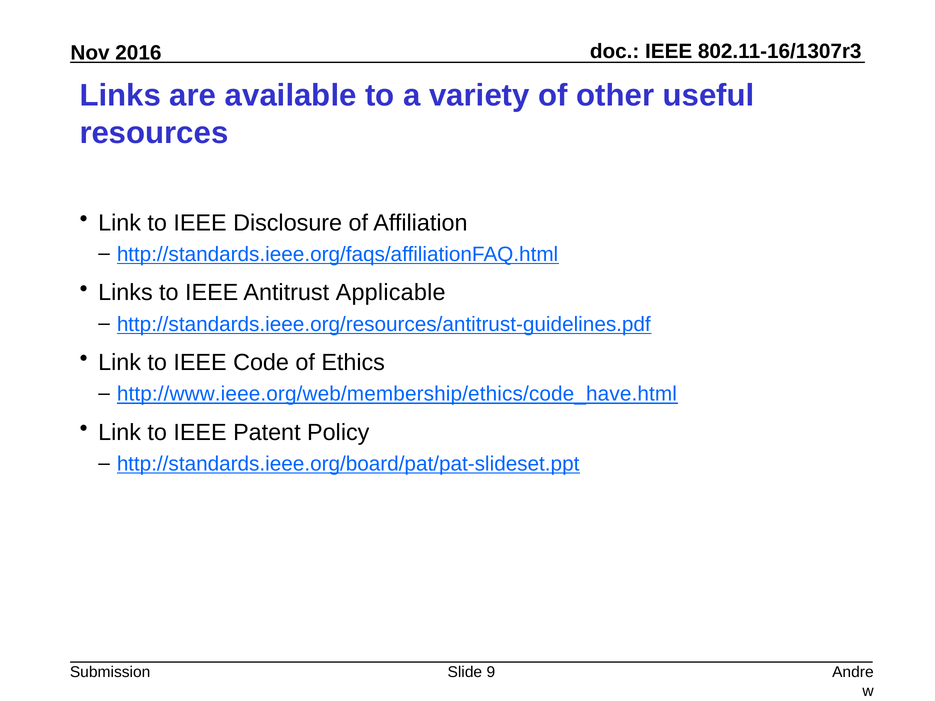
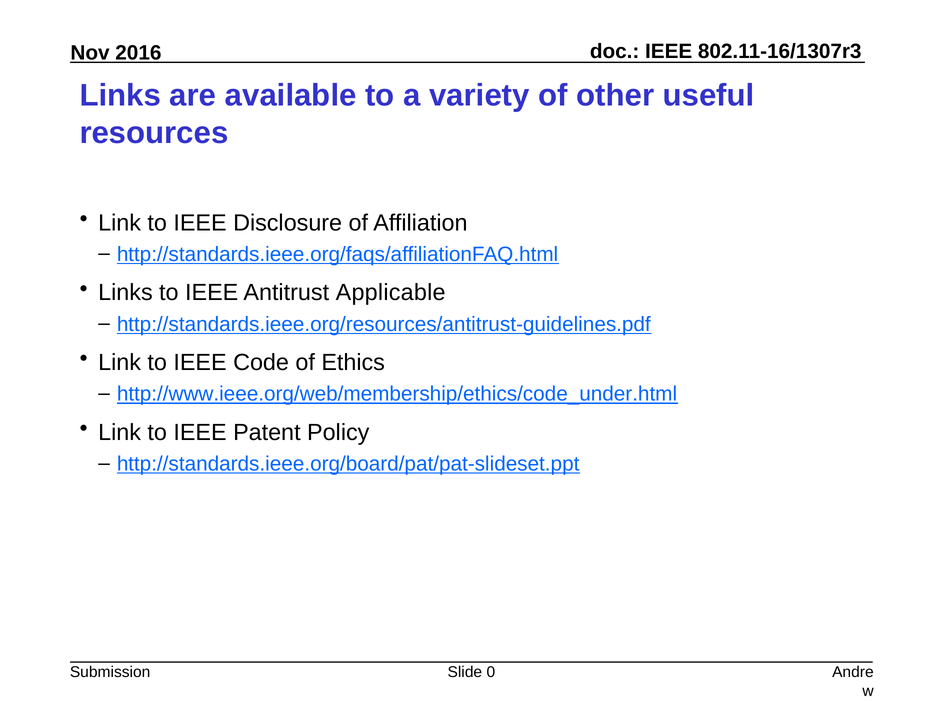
http://www.ieee.org/web/membership/ethics/code_have.html: http://www.ieee.org/web/membership/ethics/code_have.html -> http://www.ieee.org/web/membership/ethics/code_under.html
9: 9 -> 0
